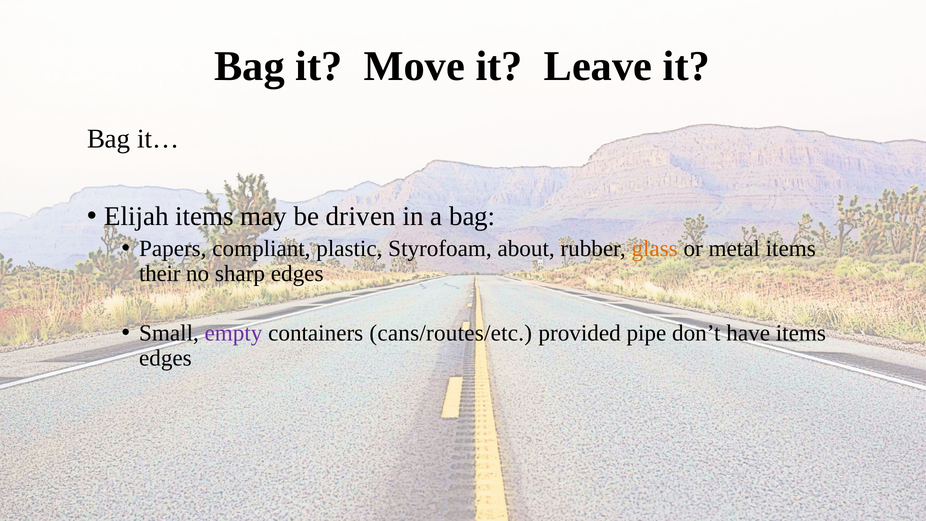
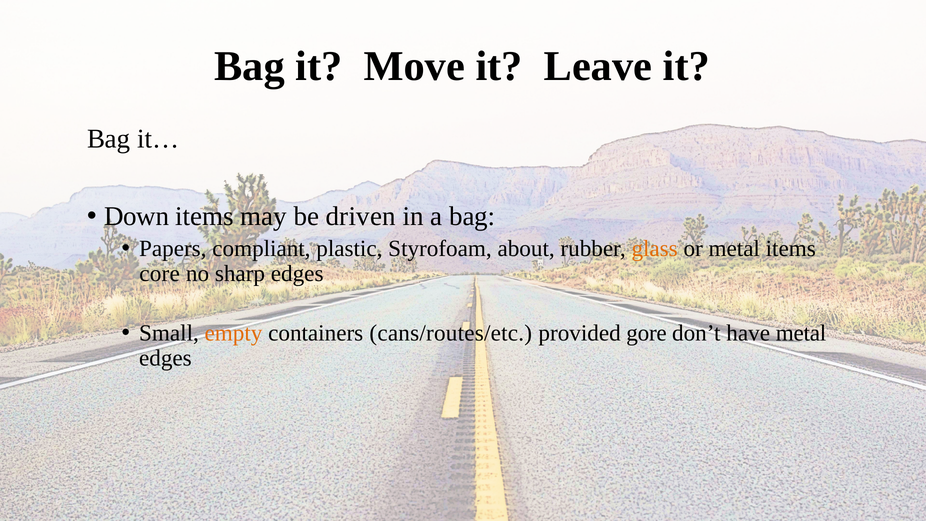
Elijah: Elijah -> Down
their: their -> core
empty colour: purple -> orange
pipe: pipe -> gore
have items: items -> metal
